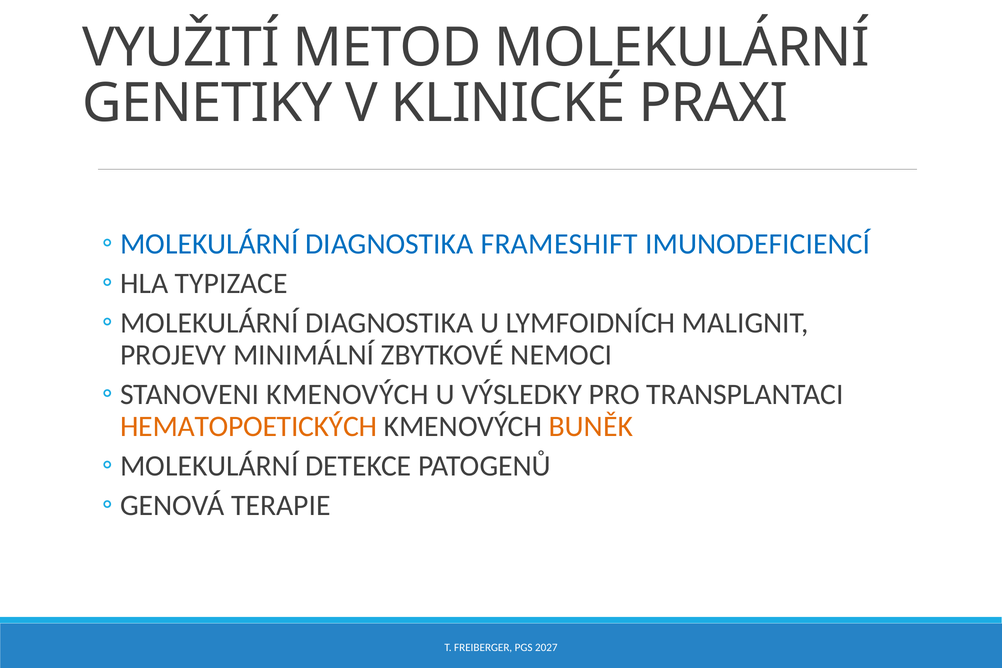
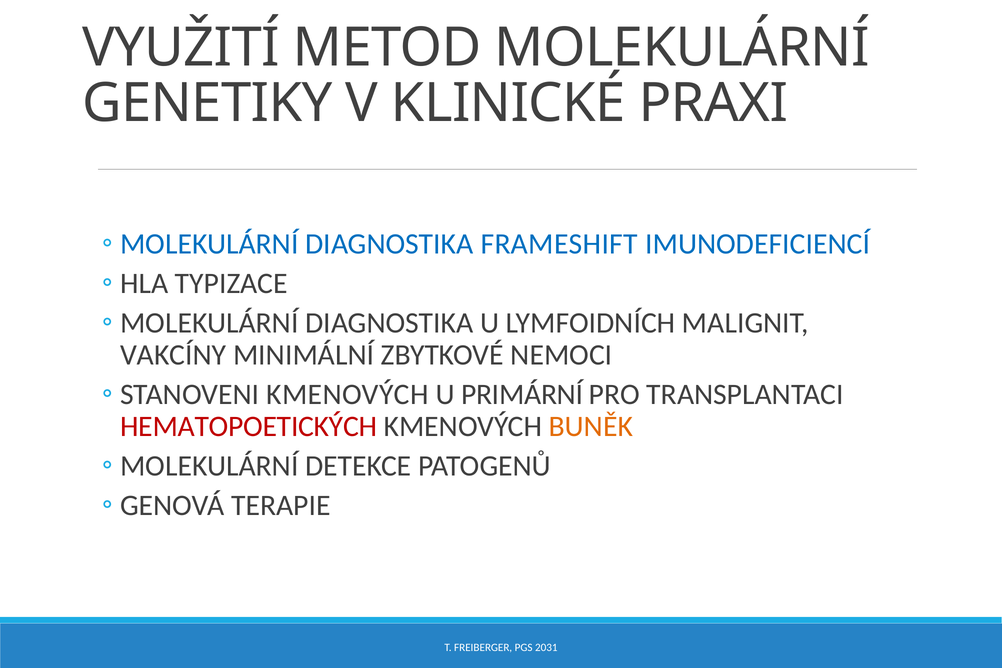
PROJEVY: PROJEVY -> VAKCÍNY
VÝSLEDKY: VÝSLEDKY -> PRIMÁRNÍ
HEMATOPOETICKÝCH colour: orange -> red
2027: 2027 -> 2031
